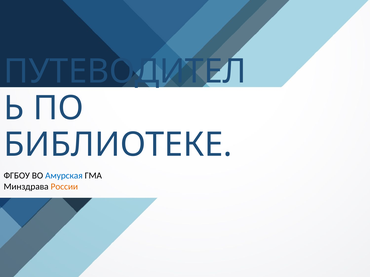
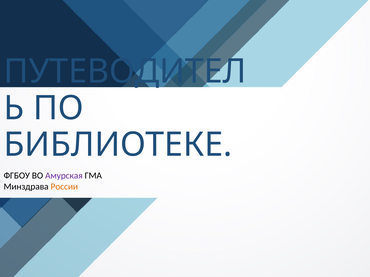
Амурская colour: blue -> purple
